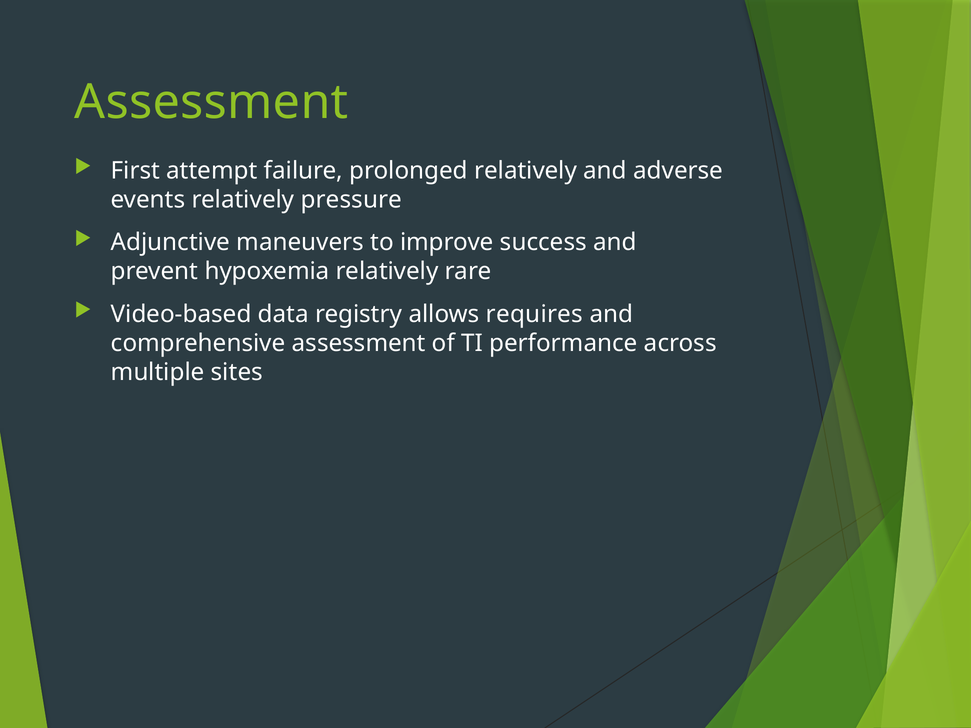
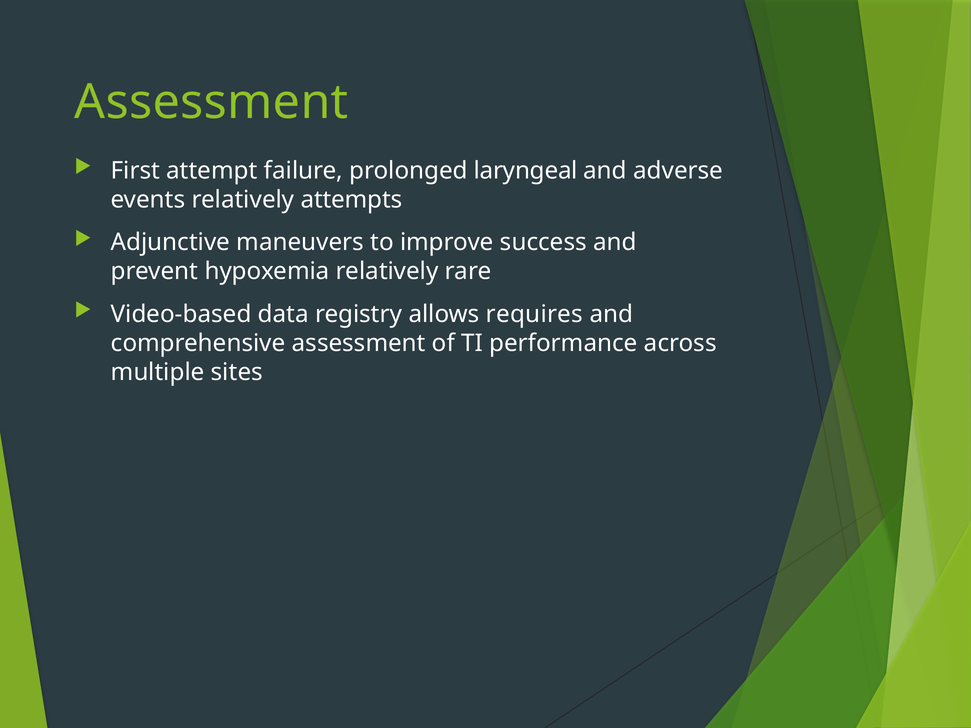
prolonged relatively: relatively -> laryngeal
pressure: pressure -> attempts
